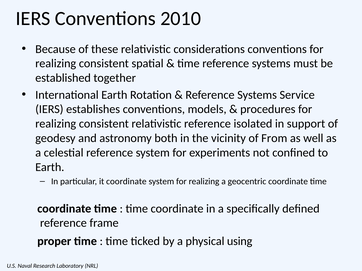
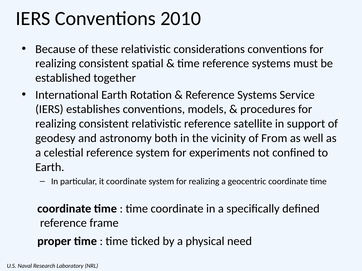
isolated: isolated -> satellite
using: using -> need
